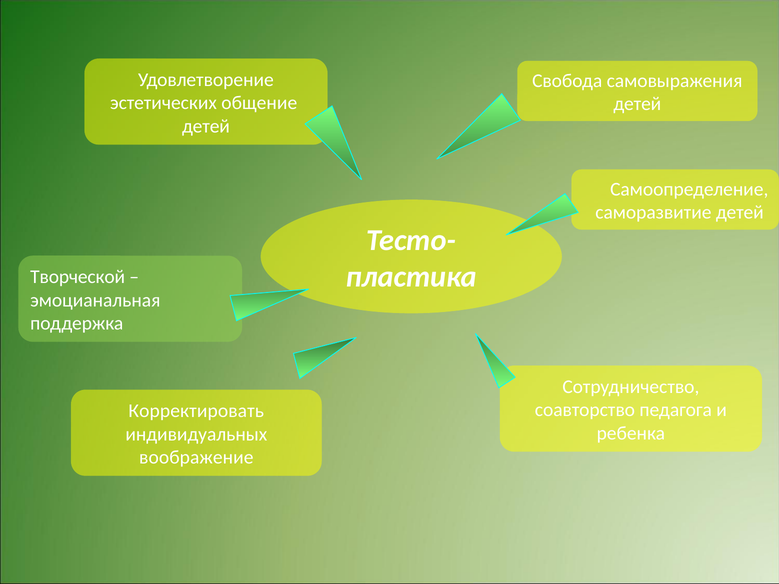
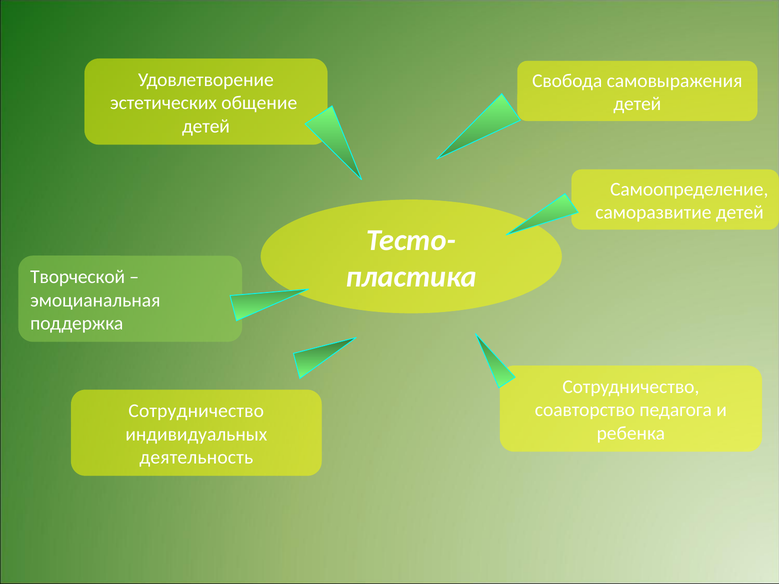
Корректировать at (196, 411): Корректировать -> Сотрудничество
воображение: воображение -> деятельность
